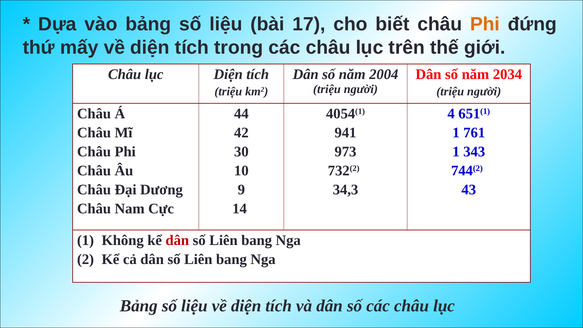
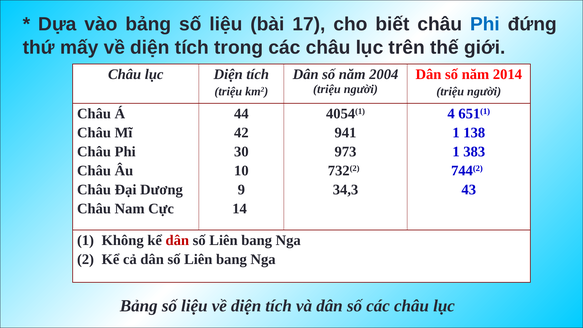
Phi at (485, 24) colour: orange -> blue
2034: 2034 -> 2014
761: 761 -> 138
343: 343 -> 383
